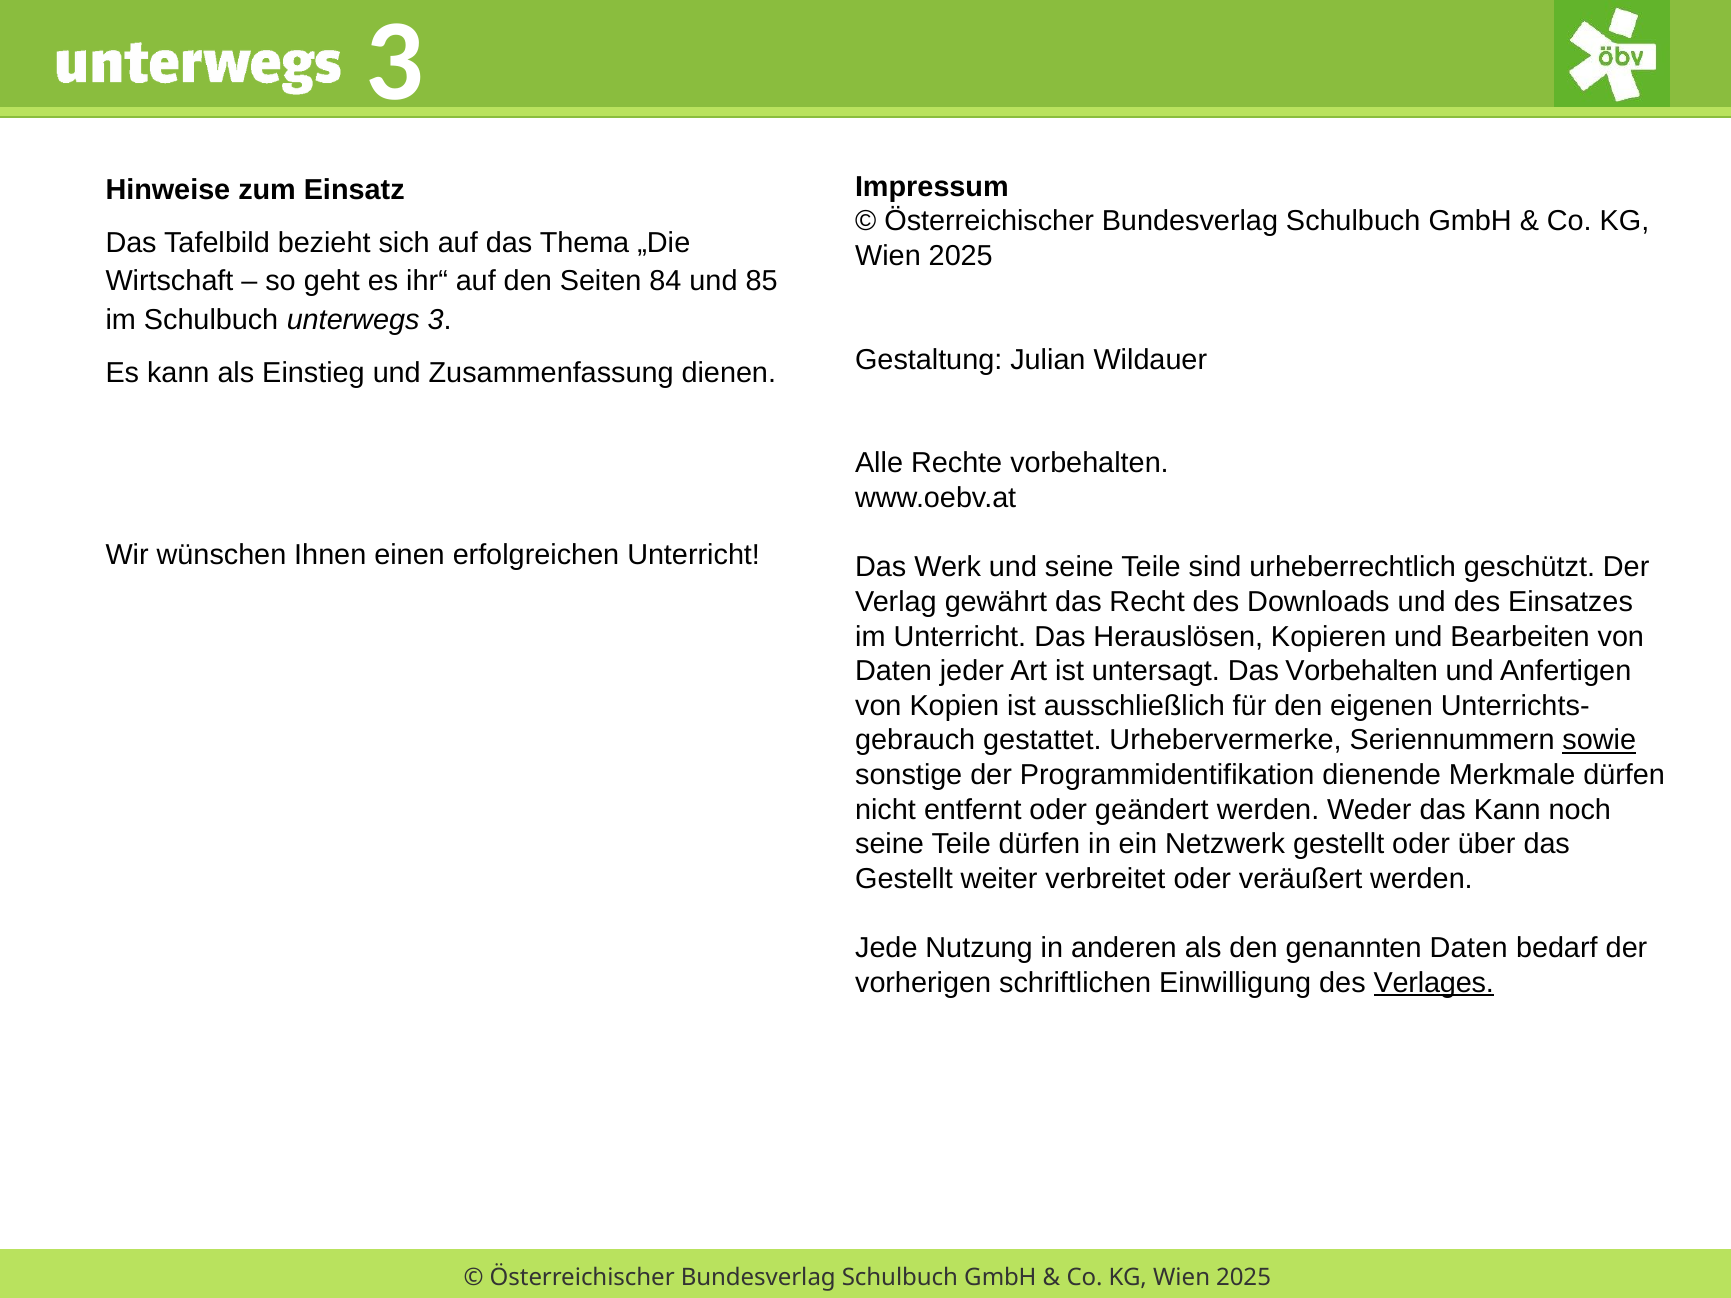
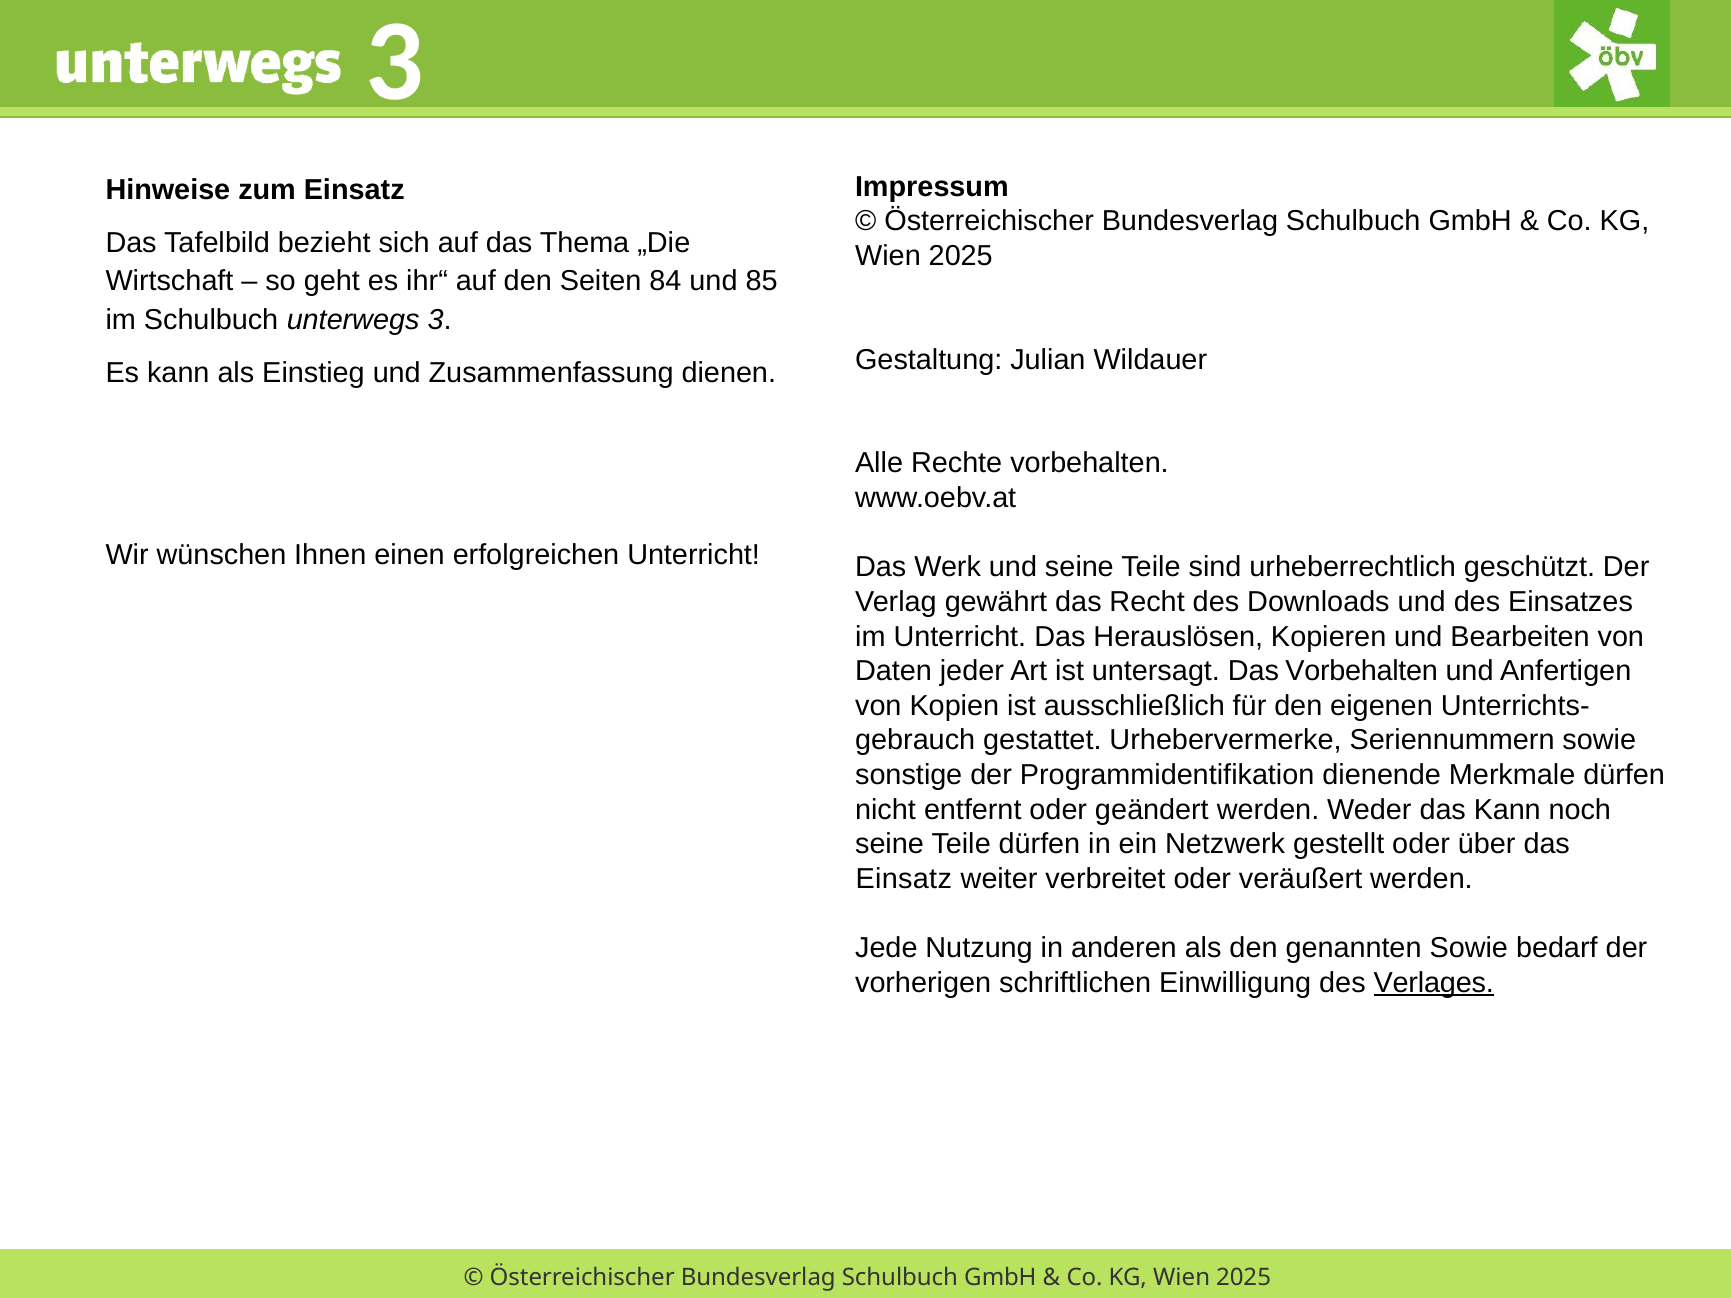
sowie at (1599, 740) underline: present -> none
Gestellt at (904, 879): Gestellt -> Einsatz
genannten Daten: Daten -> Sowie
